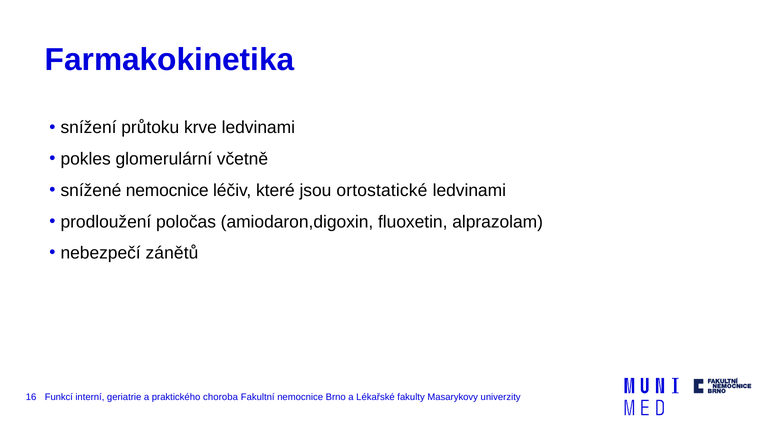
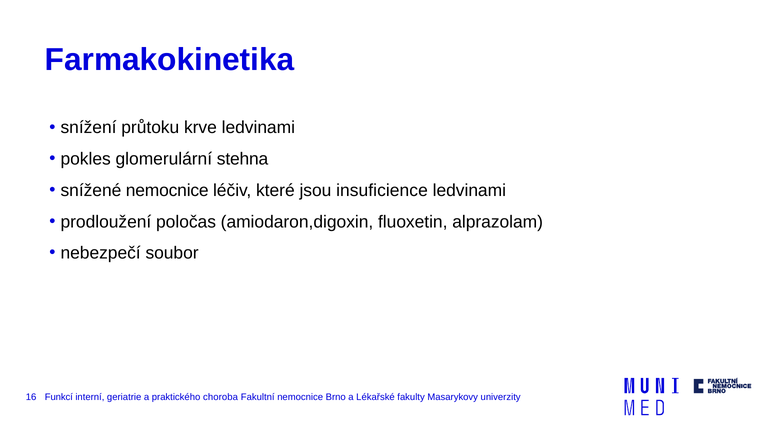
včetně: včetně -> stehna
ortostatické: ortostatické -> insuficience
zánětů: zánětů -> soubor
